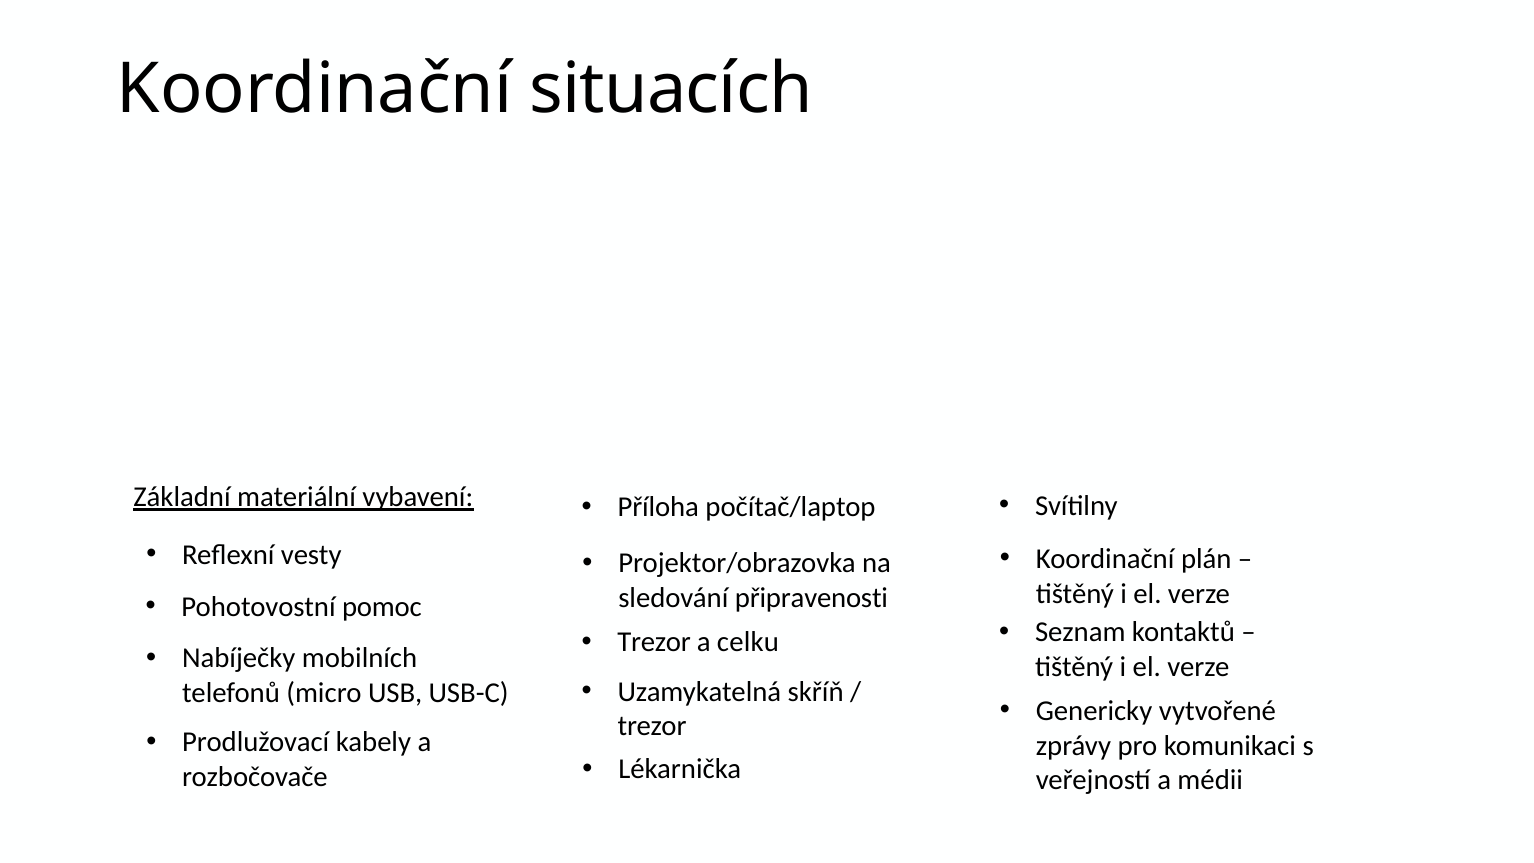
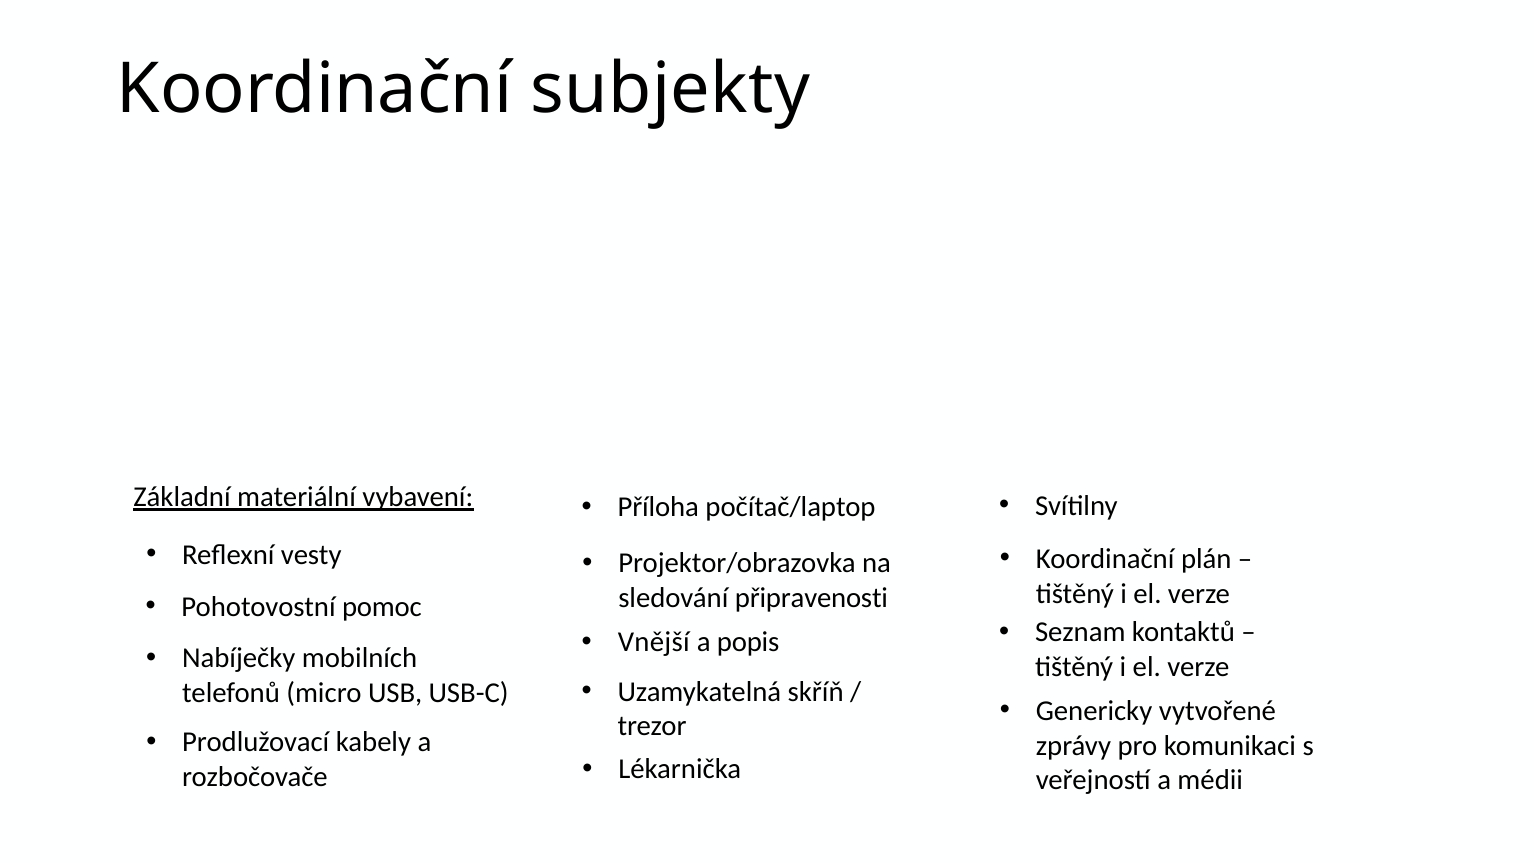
situacích: situacích -> subjekty
Trezor at (654, 642): Trezor -> Vnější
celku: celku -> popis
